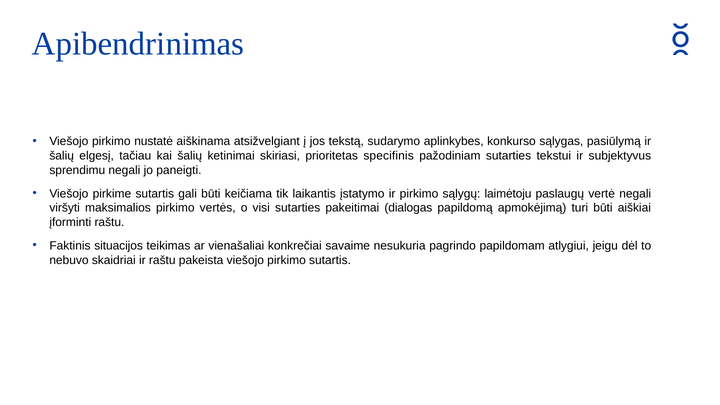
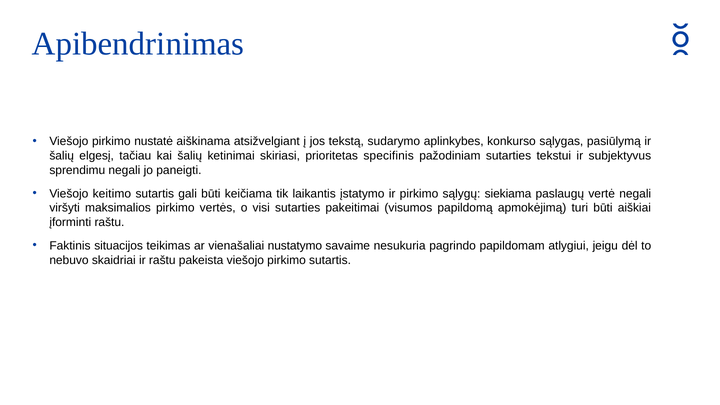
pirkime: pirkime -> keitimo
laimėtoju: laimėtoju -> siekiama
dialogas: dialogas -> visumos
konkrečiai: konkrečiai -> nustatymo
